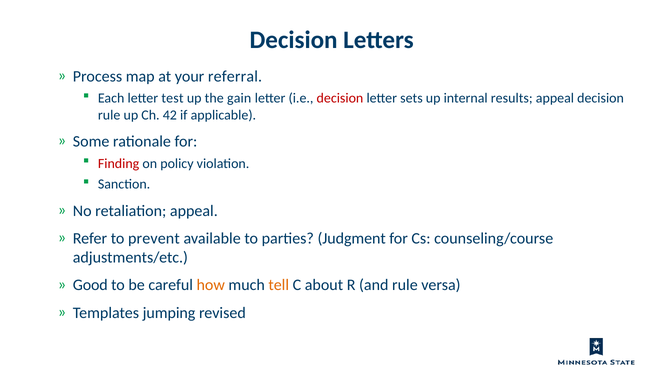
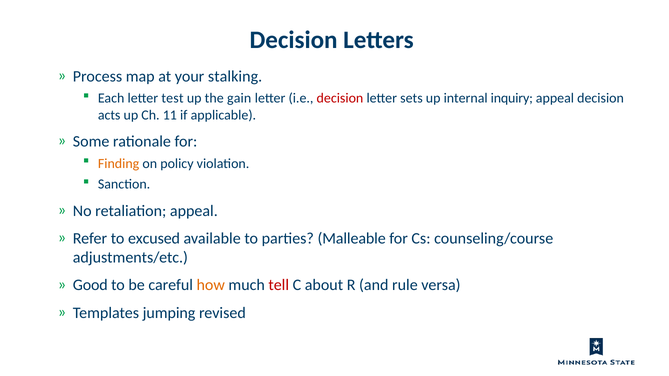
referral: referral -> stalking
results: results -> inquiry
rule at (109, 115): rule -> acts
42: 42 -> 11
Finding colour: red -> orange
prevent: prevent -> excused
Judgment: Judgment -> Malleable
tell colour: orange -> red
